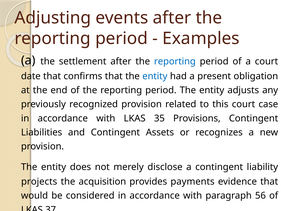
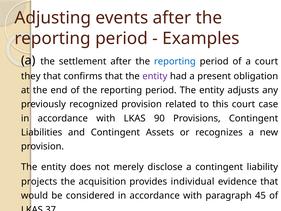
date: date -> they
entity at (155, 76) colour: blue -> purple
35: 35 -> 90
payments: payments -> individual
56: 56 -> 45
